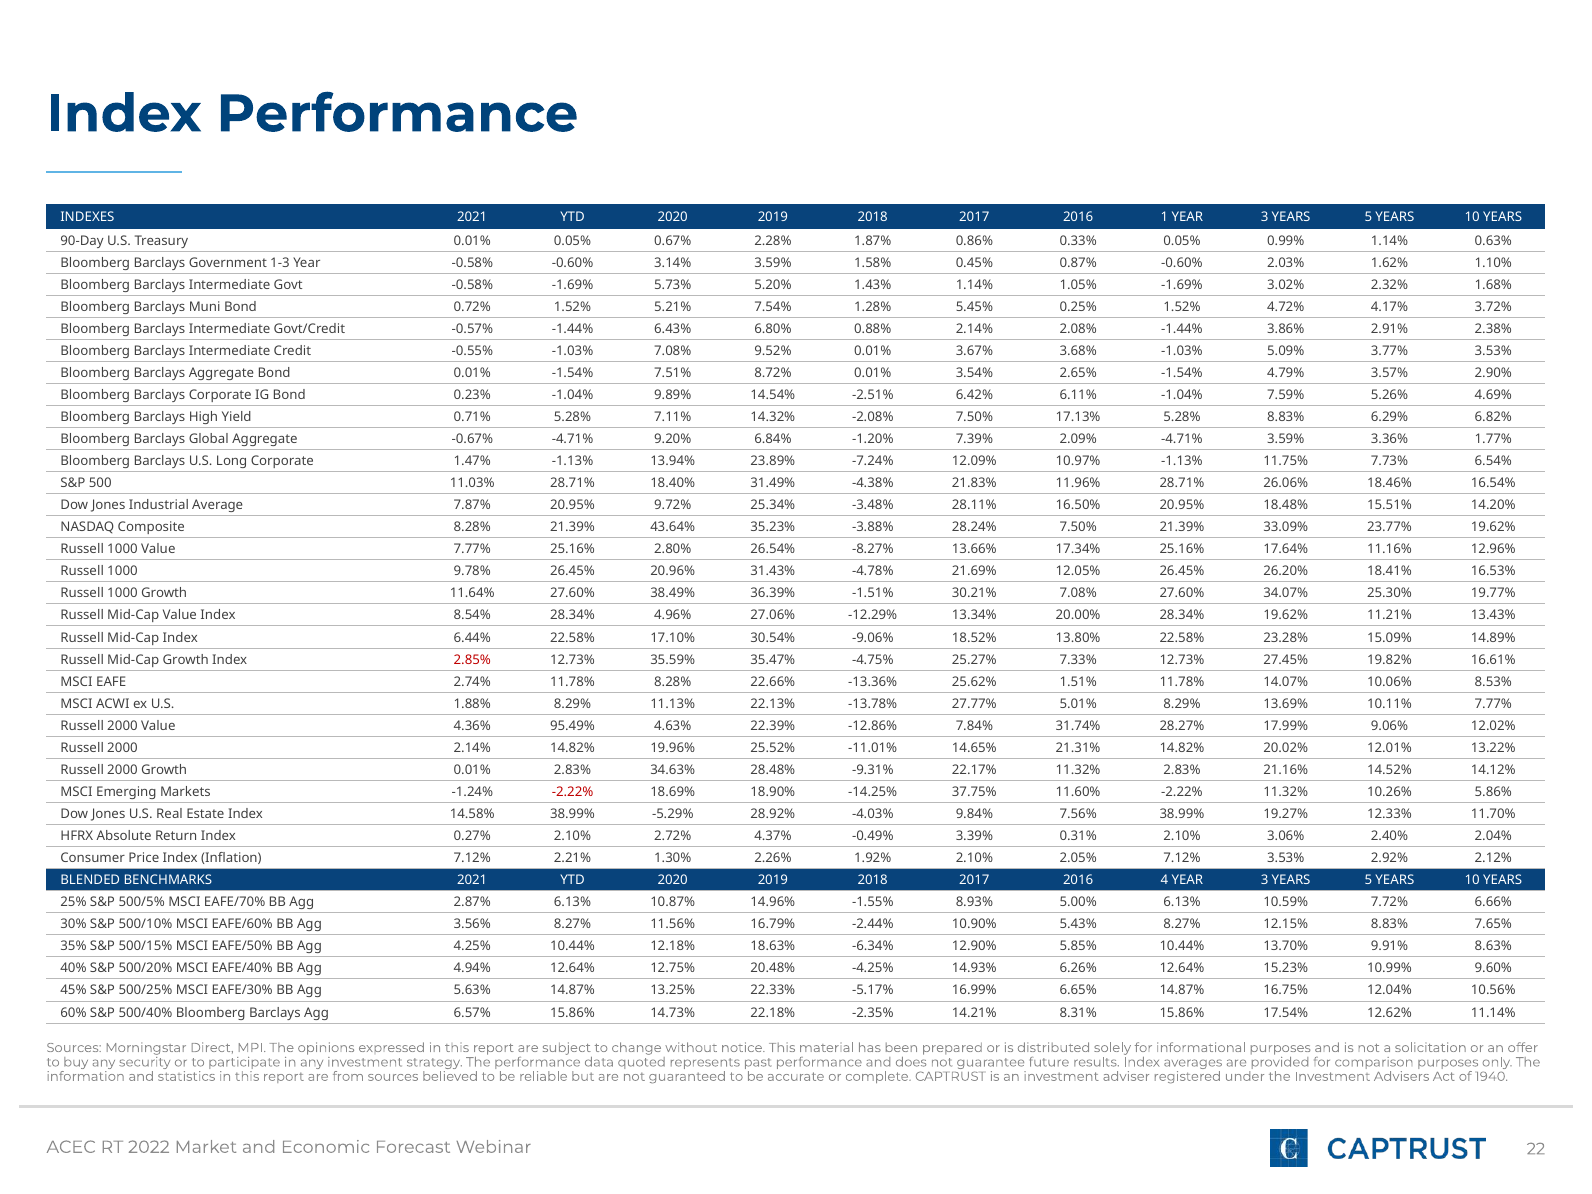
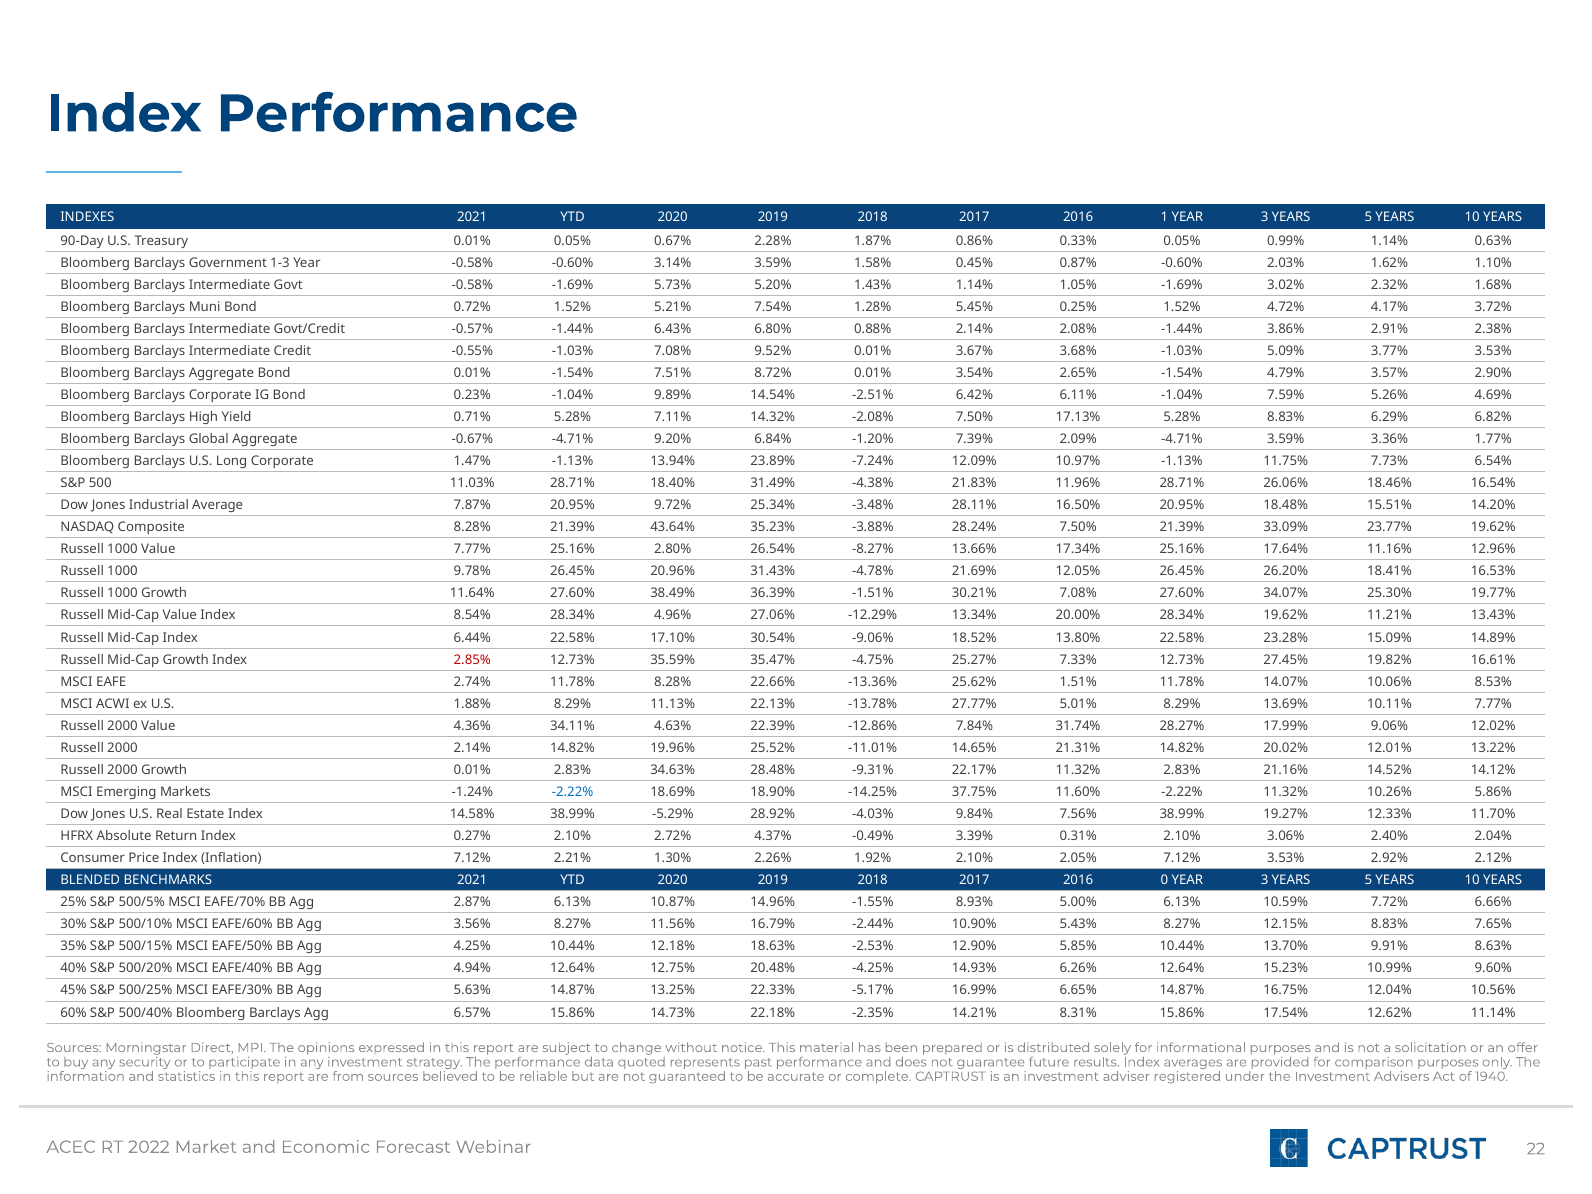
95.49%: 95.49% -> 34.11%
-2.22% at (573, 792) colour: red -> blue
4: 4 -> 0
-6.34%: -6.34% -> -2.53%
